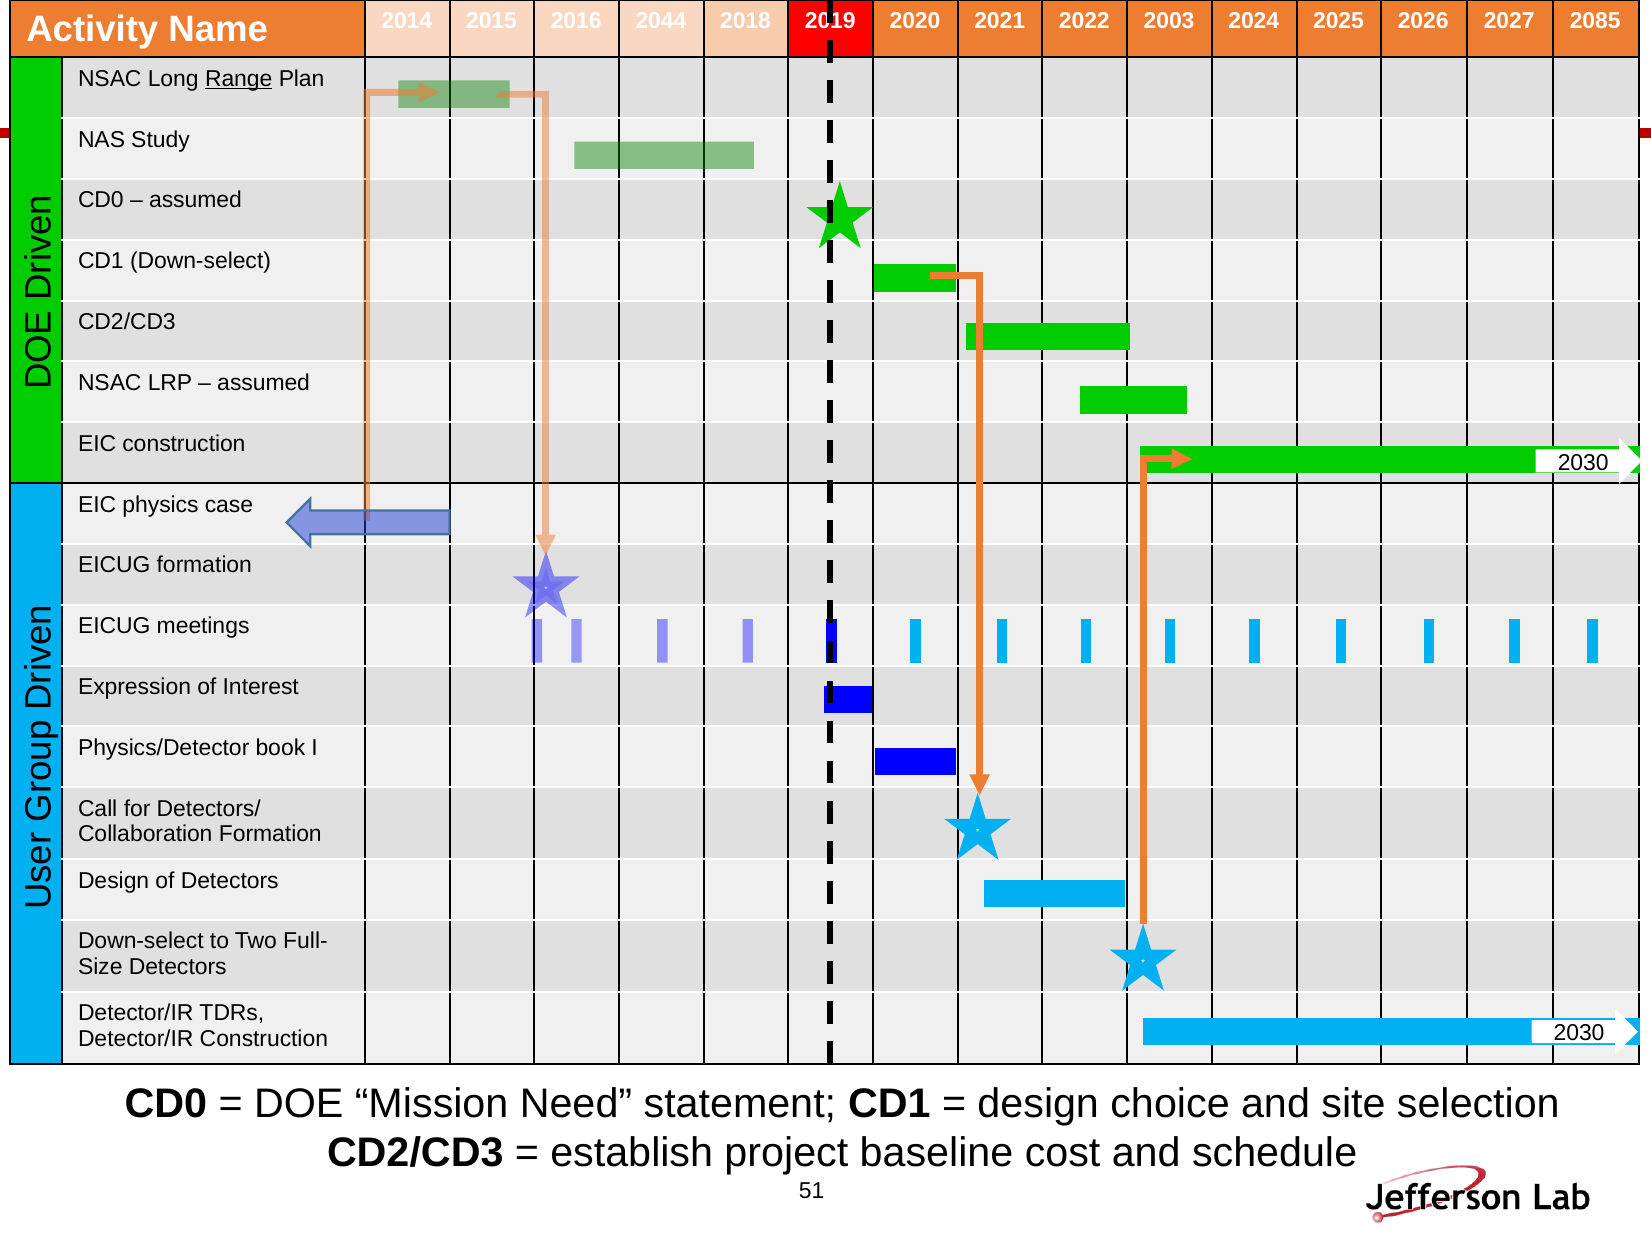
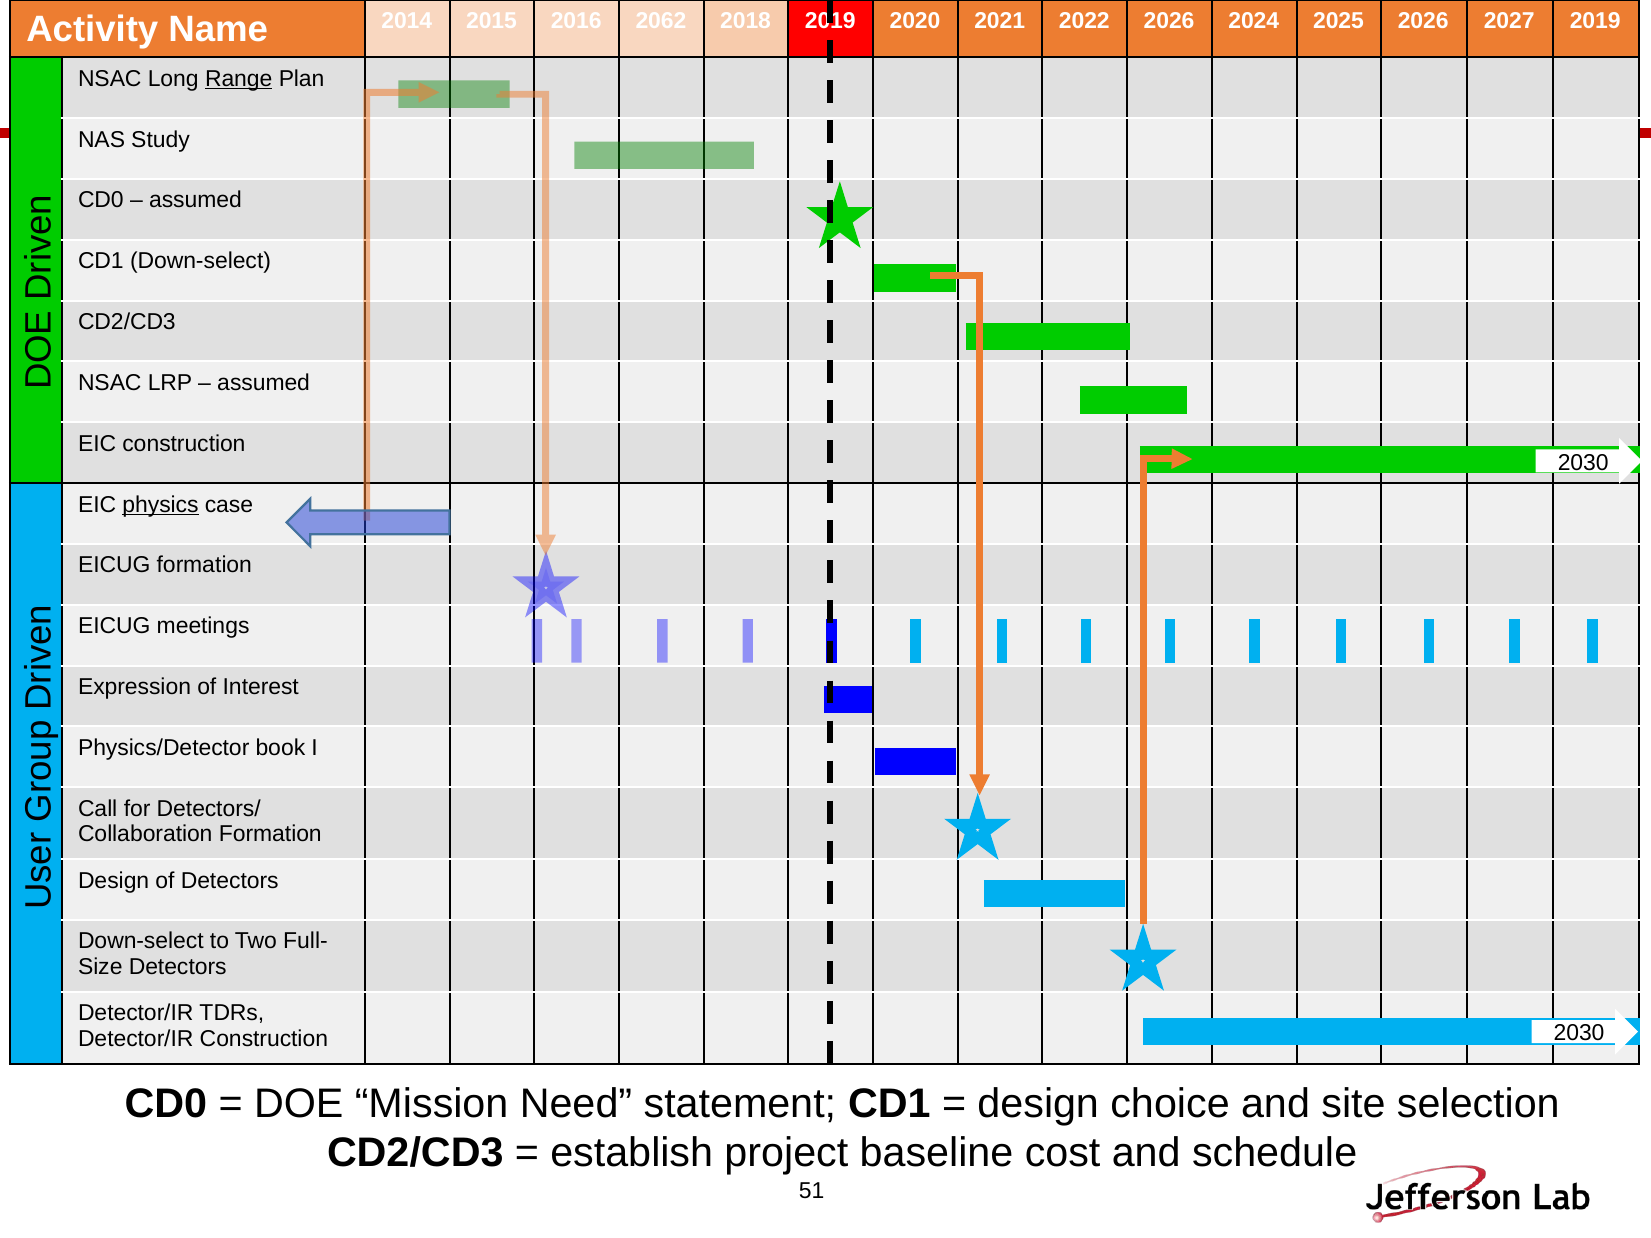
2044: 2044 -> 2062
2022 2003: 2003 -> 2026
2027 2085: 2085 -> 2019
physics underline: none -> present
